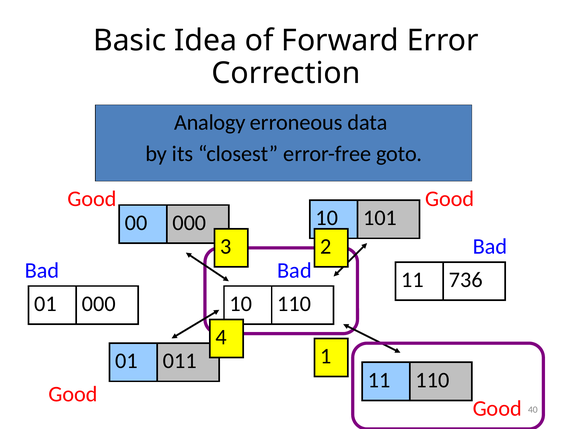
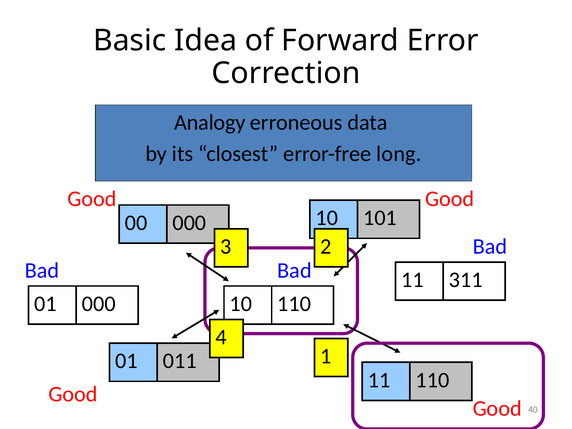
goto: goto -> long
736: 736 -> 311
